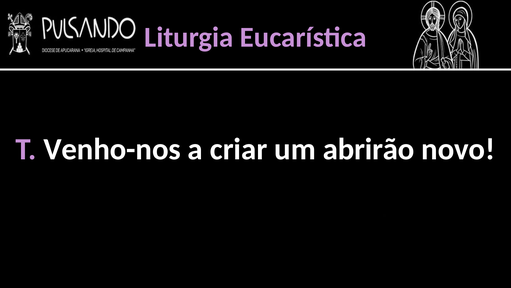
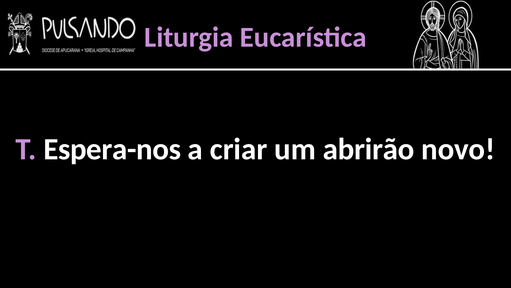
Venho-nos: Venho-nos -> Espera-nos
